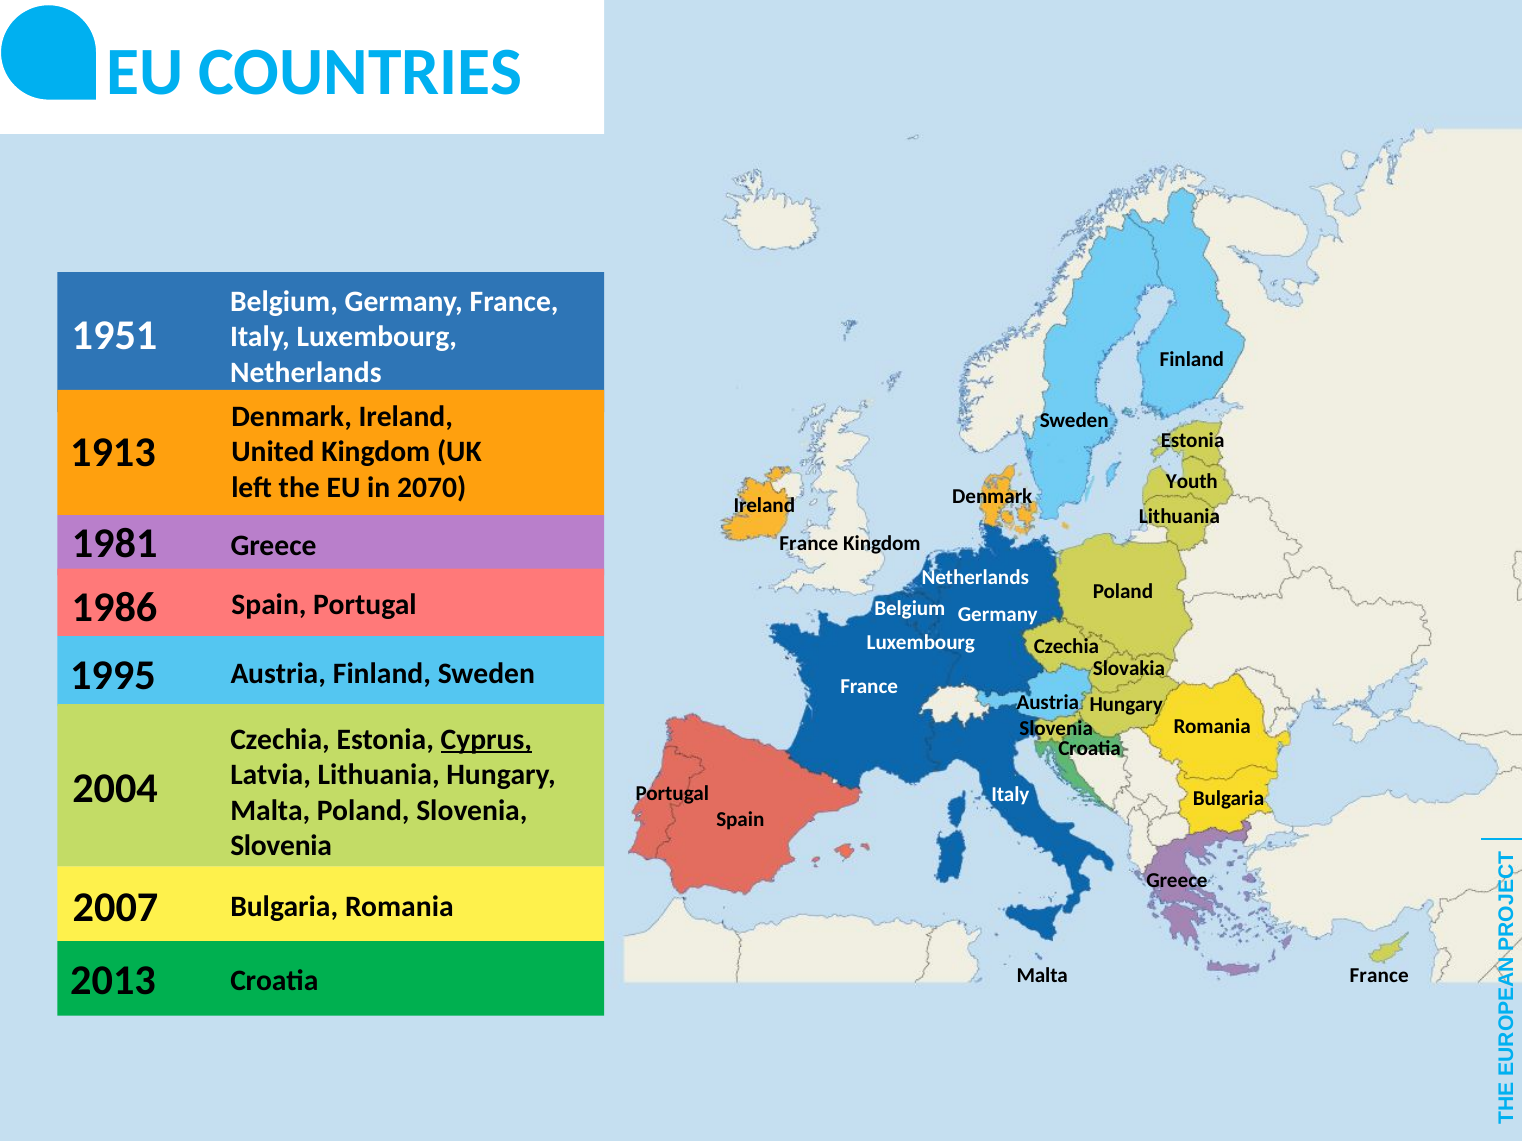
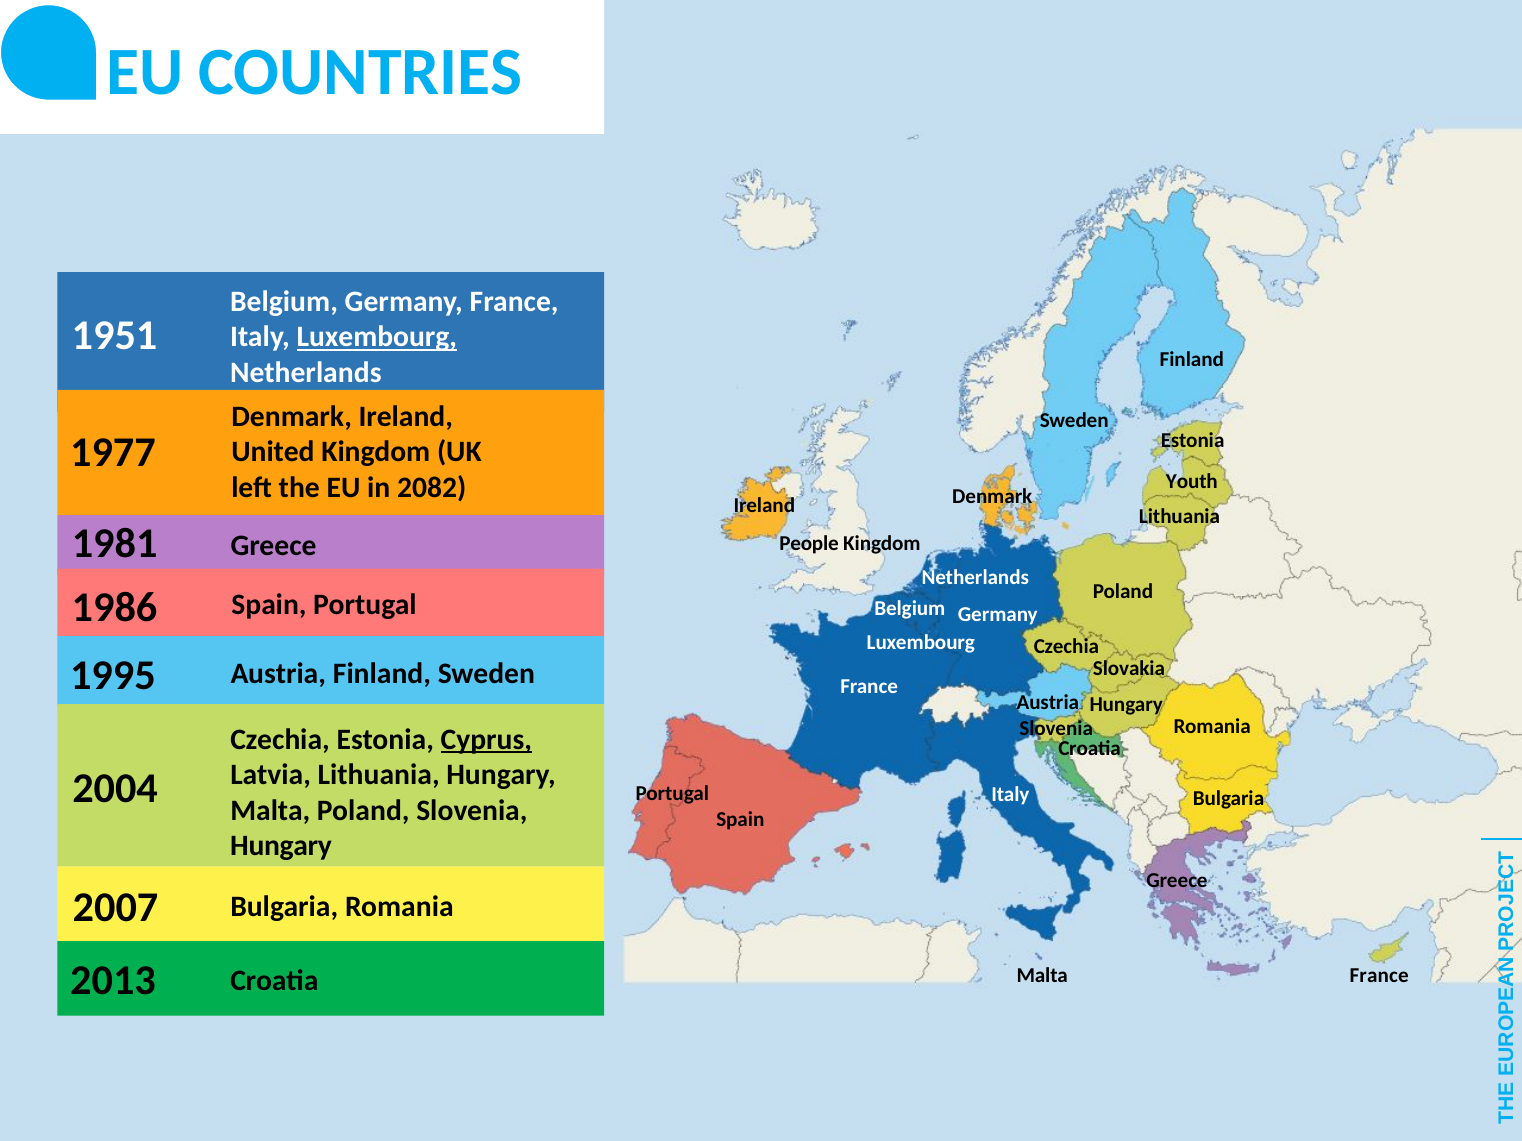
Luxembourg at (377, 337) underline: none -> present
1913: 1913 -> 1977
2070: 2070 -> 2082
France at (809, 544): France -> People
Slovenia at (281, 846): Slovenia -> Hungary
